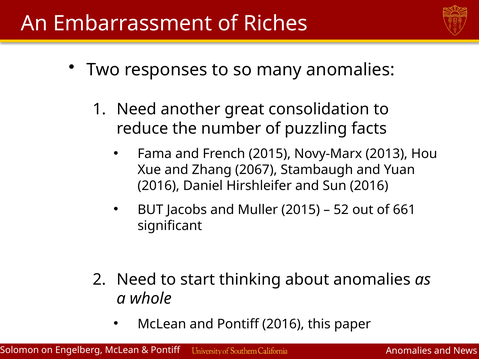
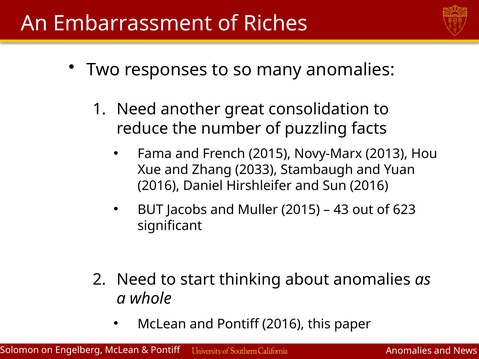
2067: 2067 -> 2033
52: 52 -> 43
661: 661 -> 623
